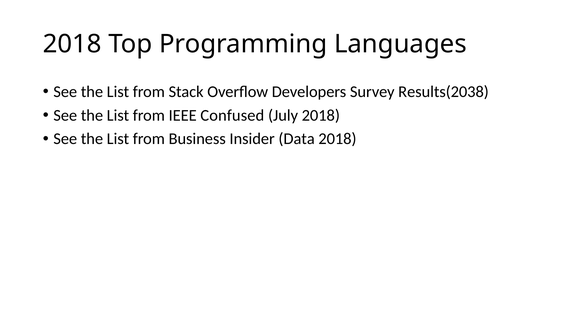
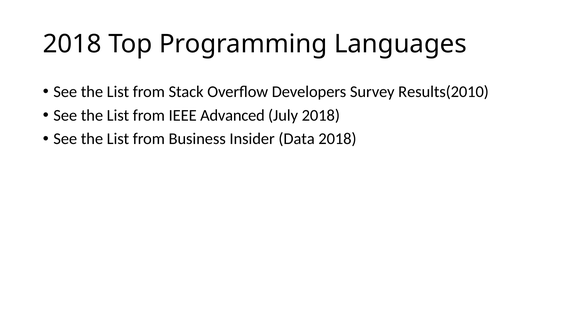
Results(2038: Results(2038 -> Results(2010
Confused: Confused -> Advanced
